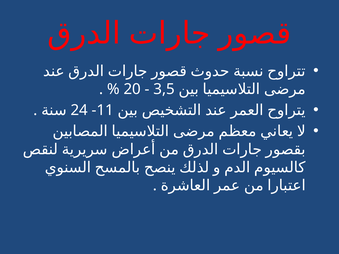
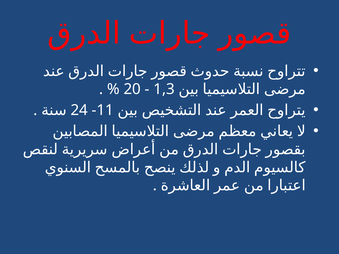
3,5: 3,5 -> 1,3
